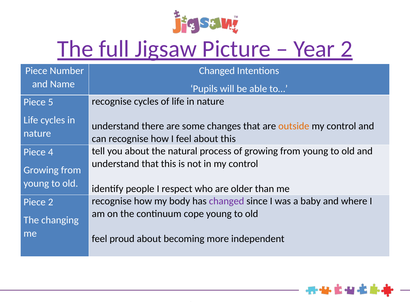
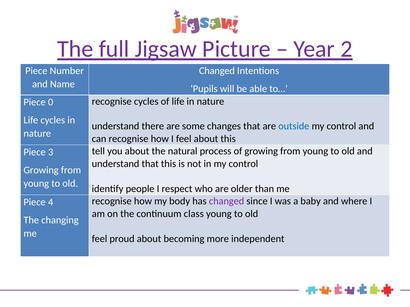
5: 5 -> 0
outside colour: orange -> blue
4: 4 -> 3
Piece 2: 2 -> 4
cope: cope -> class
